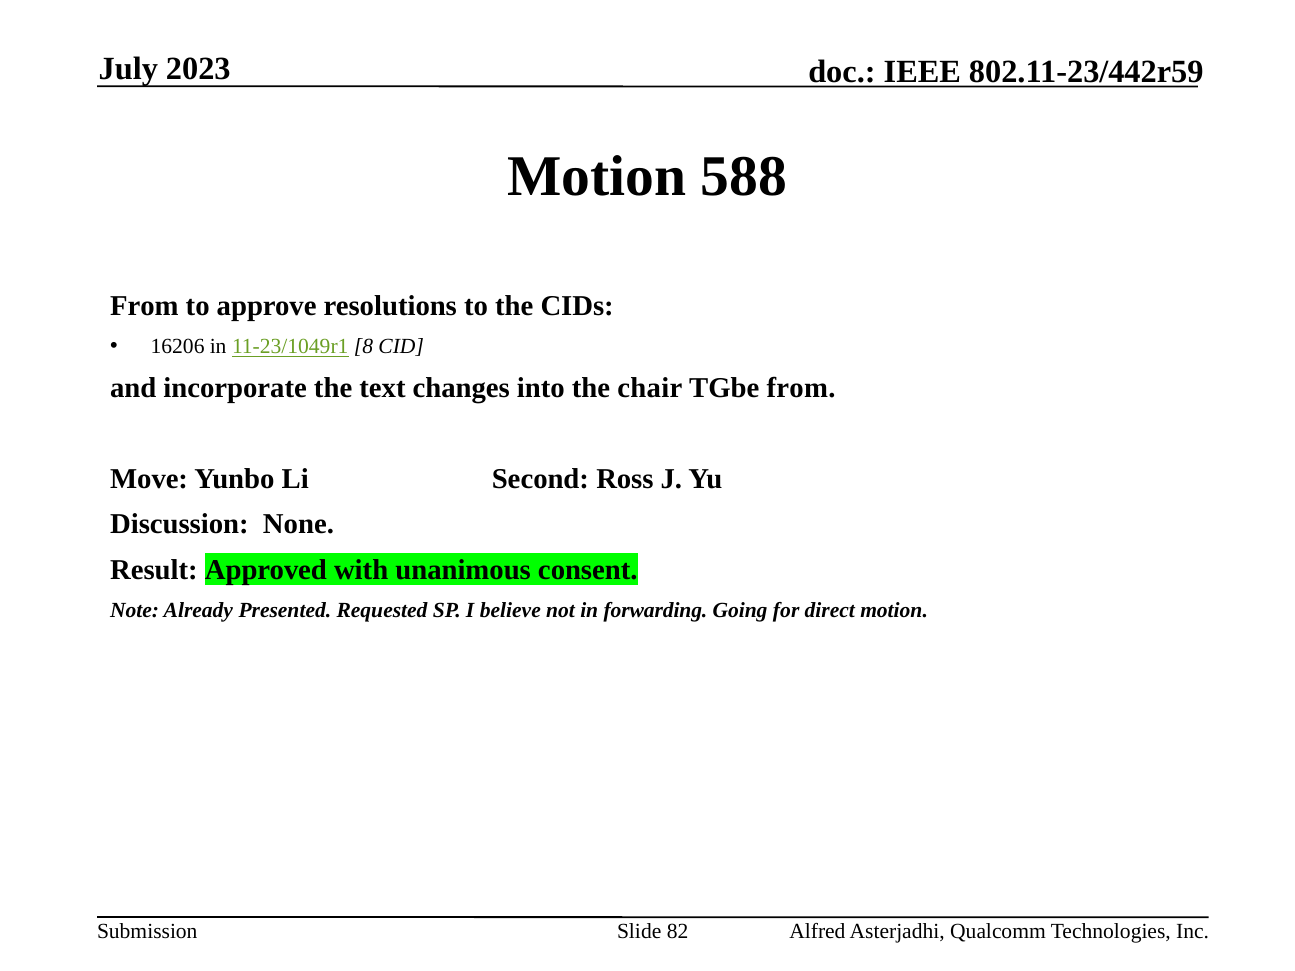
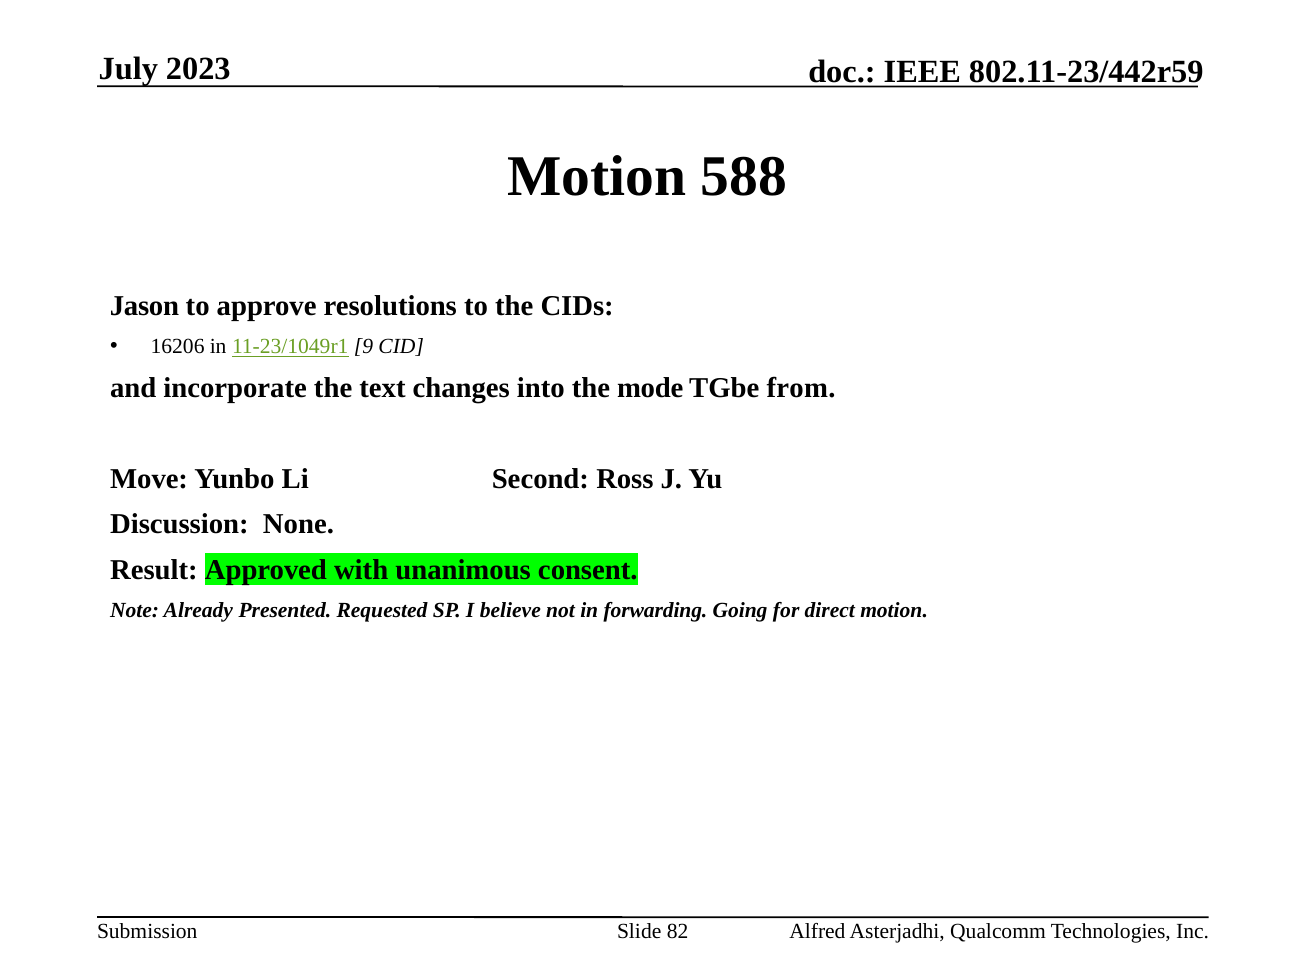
From at (144, 306): From -> Jason
8: 8 -> 9
chair: chair -> mode
